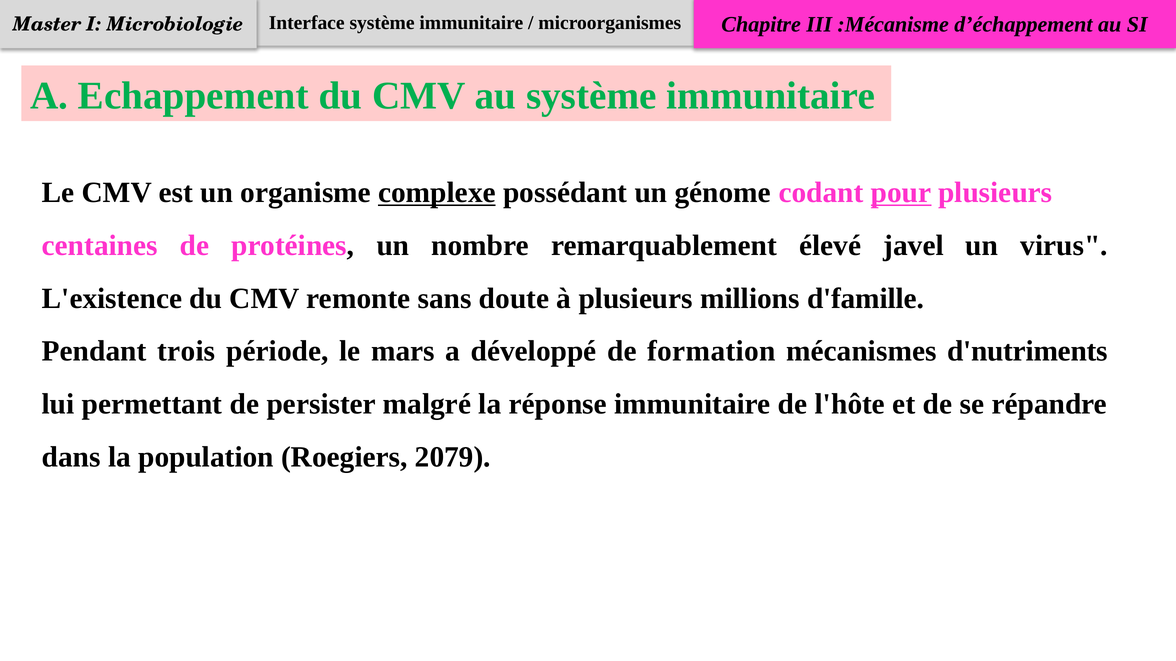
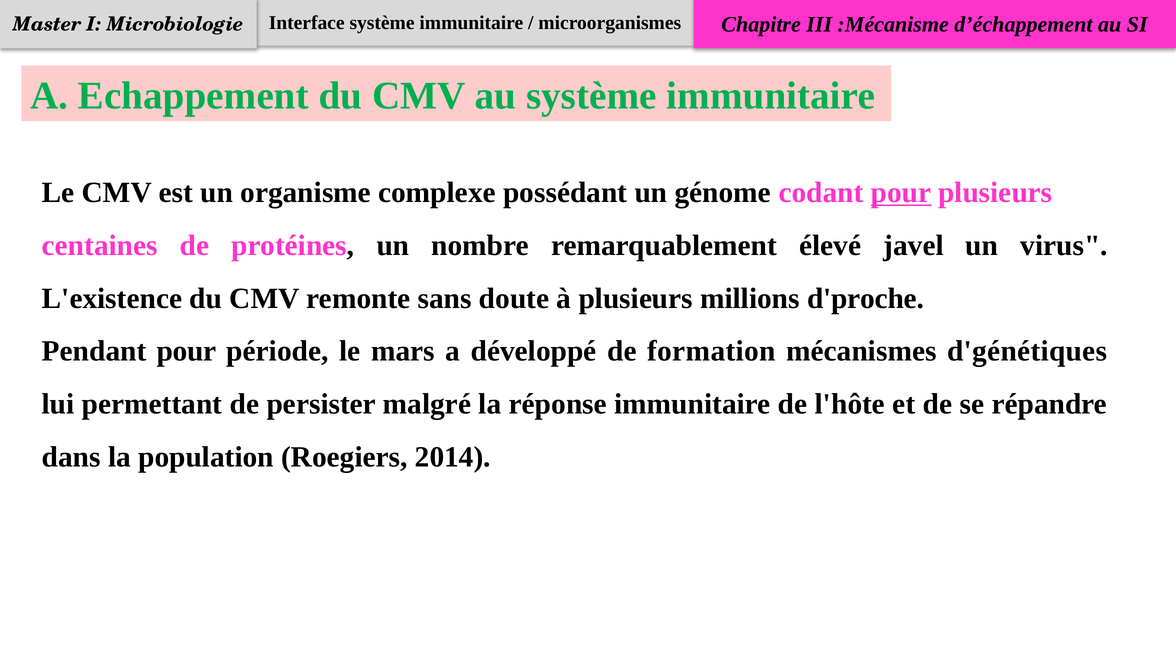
complexe underline: present -> none
d'famille: d'famille -> d'proche
Pendant trois: trois -> pour
d'nutriments: d'nutriments -> d'génétiques
2079: 2079 -> 2014
